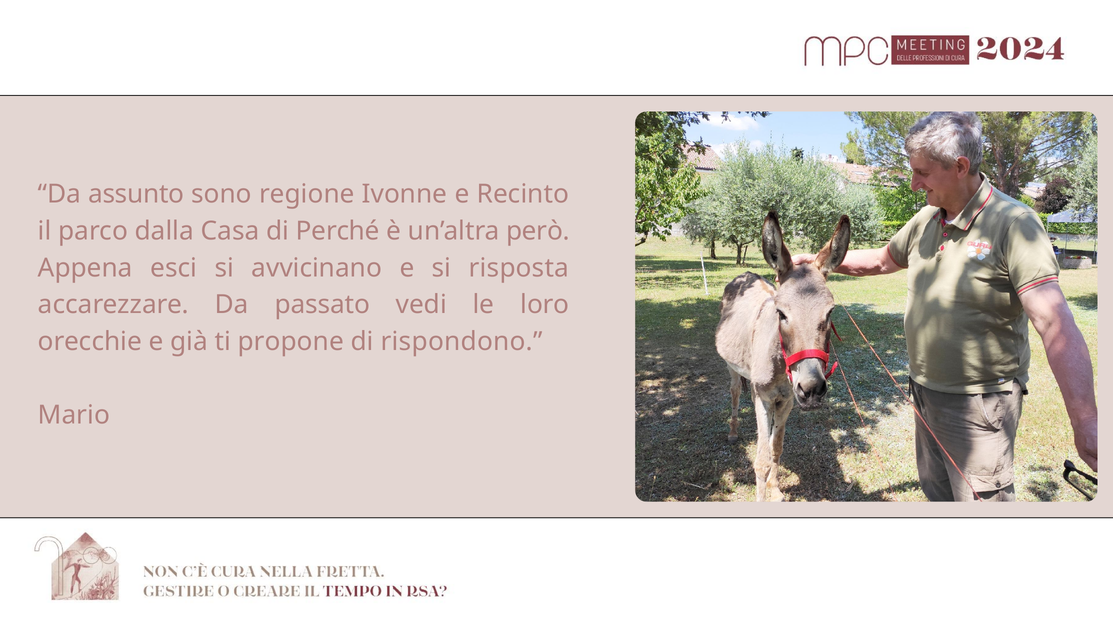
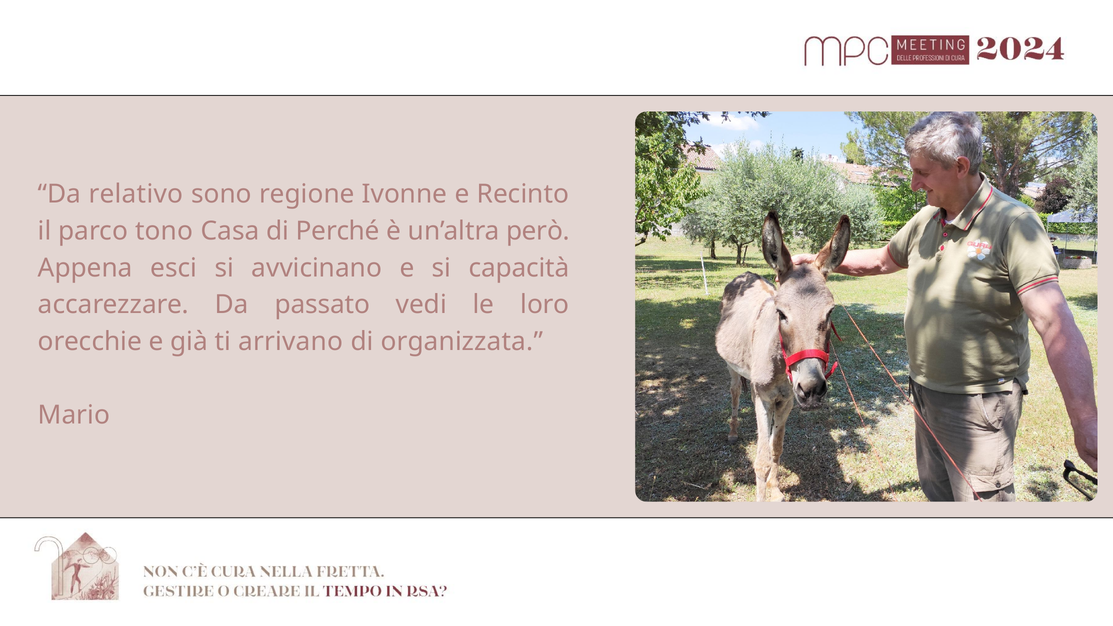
assunto: assunto -> relativo
dalla: dalla -> tono
risposta: risposta -> capacità
propone: propone -> arrivano
rispondono: rispondono -> organizzata
